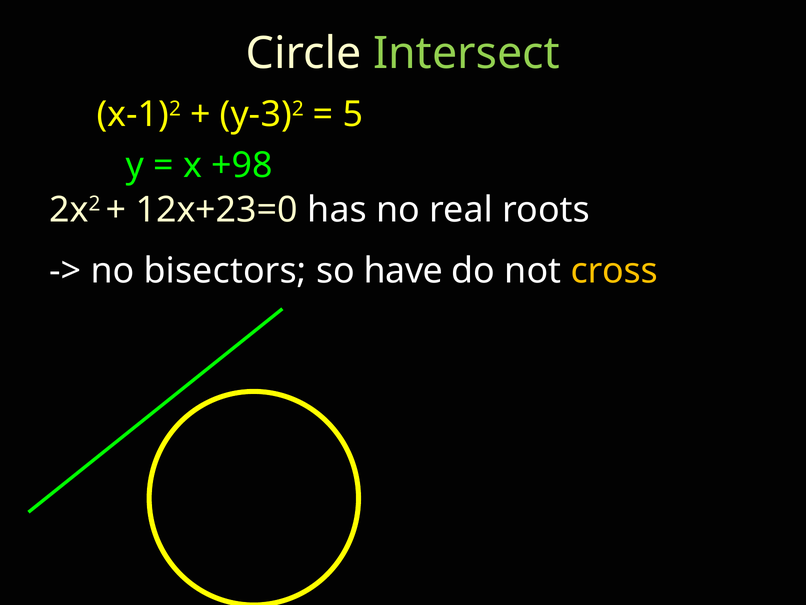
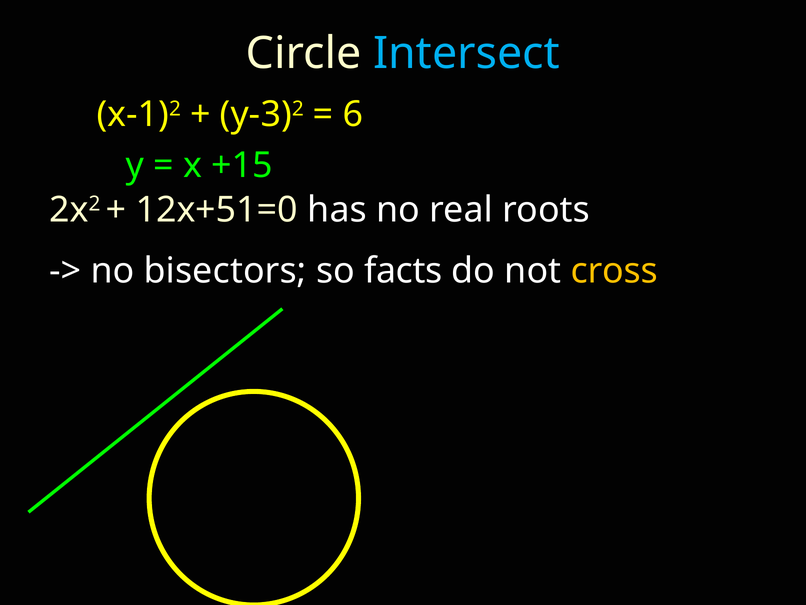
Intersect colour: light green -> light blue
5: 5 -> 6
+98: +98 -> +15
12x+23=0: 12x+23=0 -> 12x+51=0
have: have -> facts
